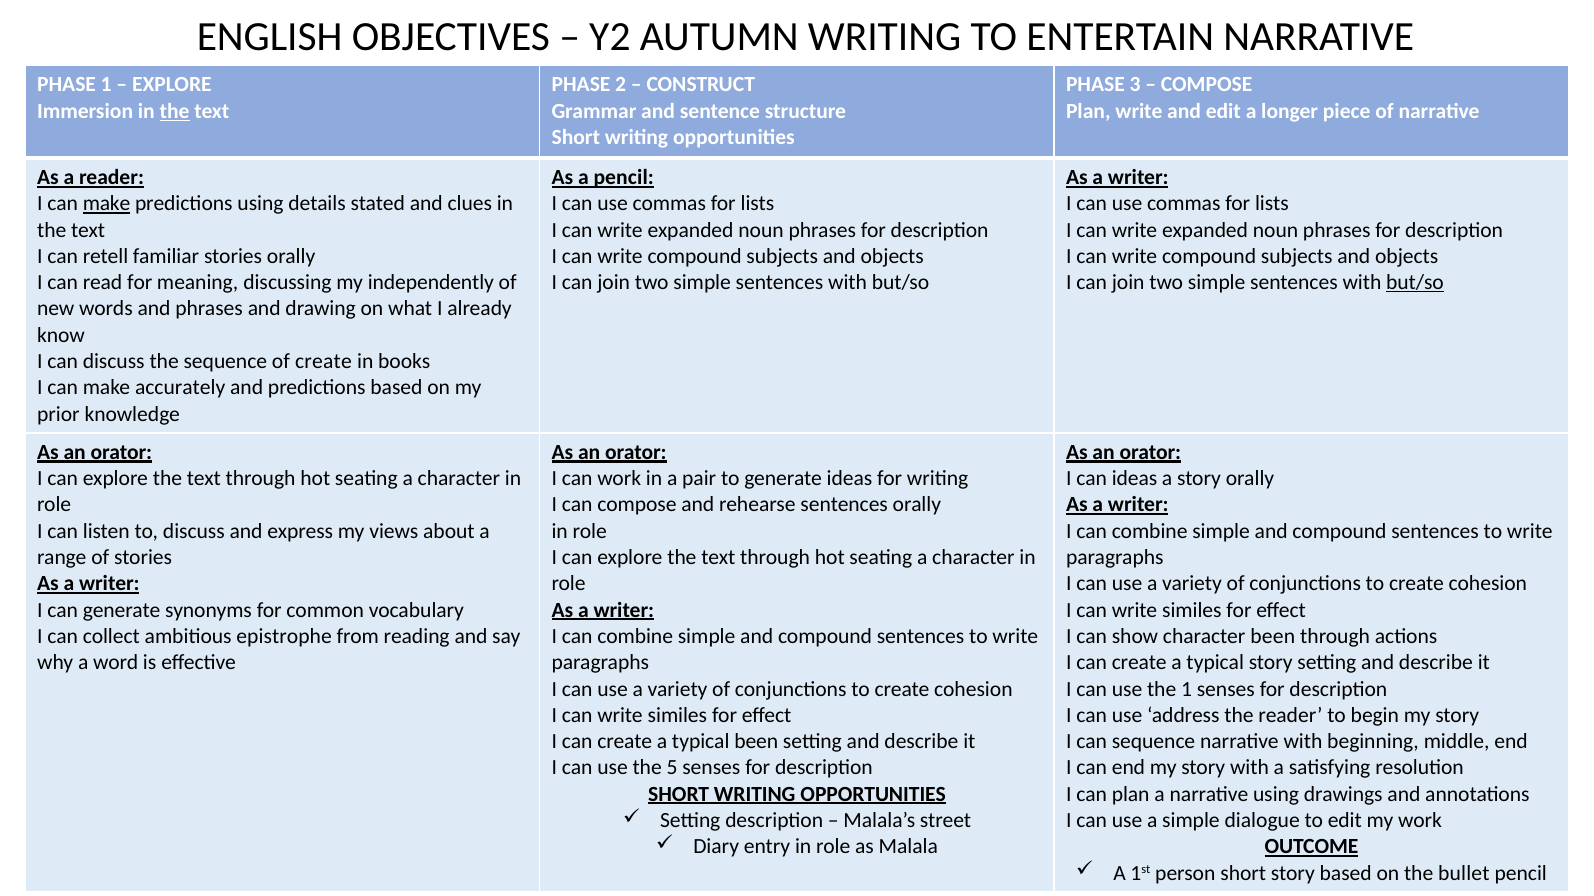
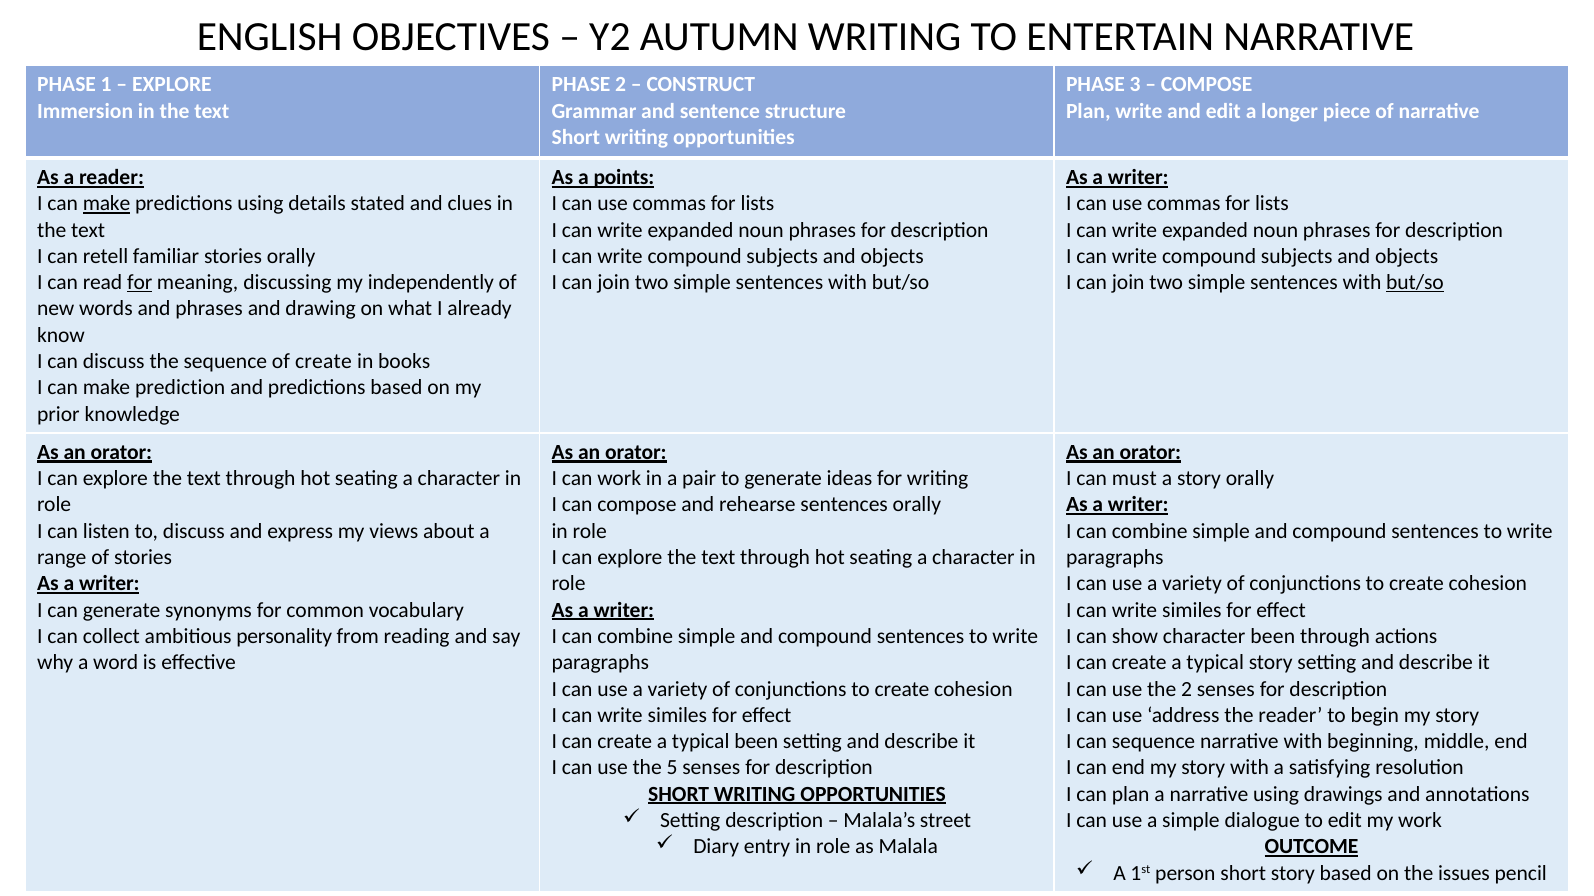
the at (175, 111) underline: present -> none
a pencil: pencil -> points
for at (140, 283) underline: none -> present
accurately: accurately -> prediction
can ideas: ideas -> must
epistrophe: epistrophe -> personality
the 1: 1 -> 2
bullet: bullet -> issues
